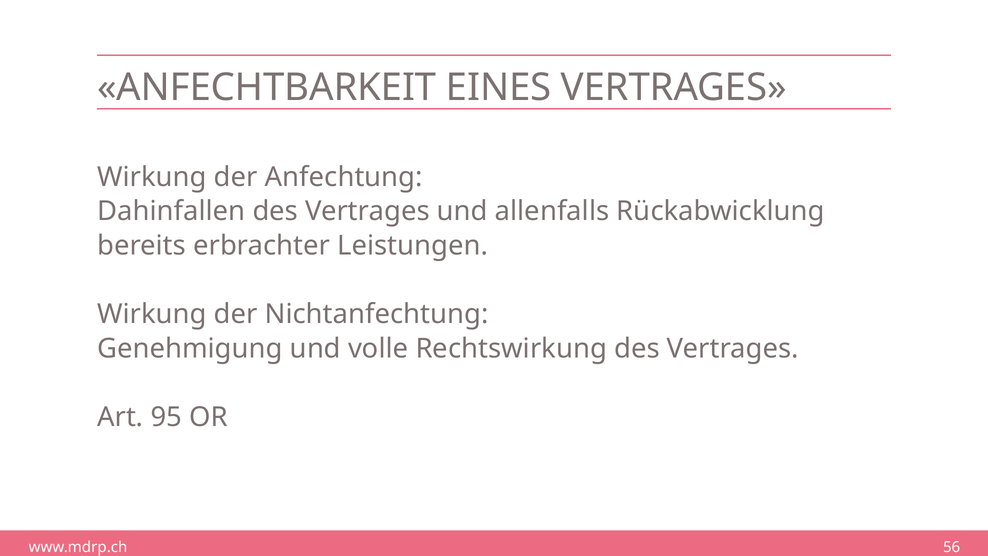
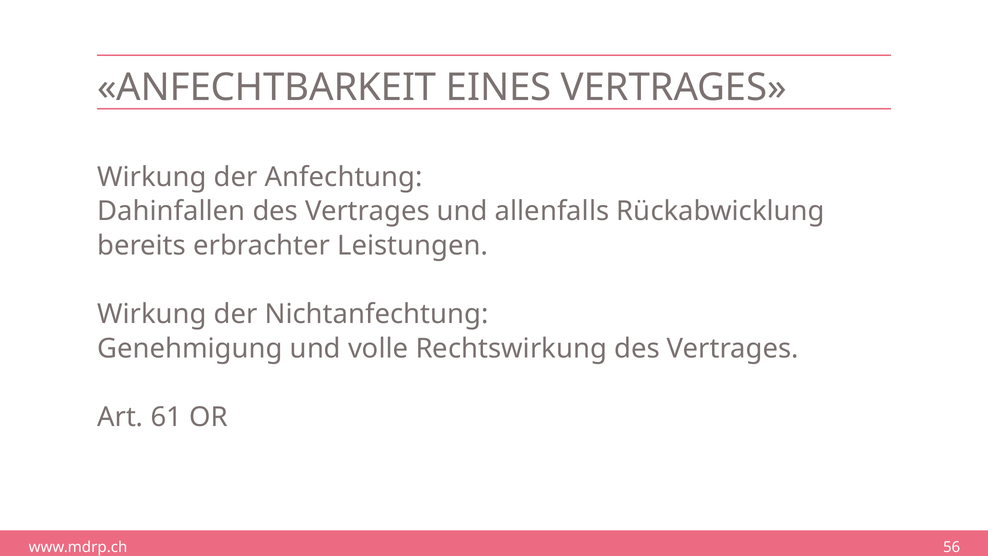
95: 95 -> 61
